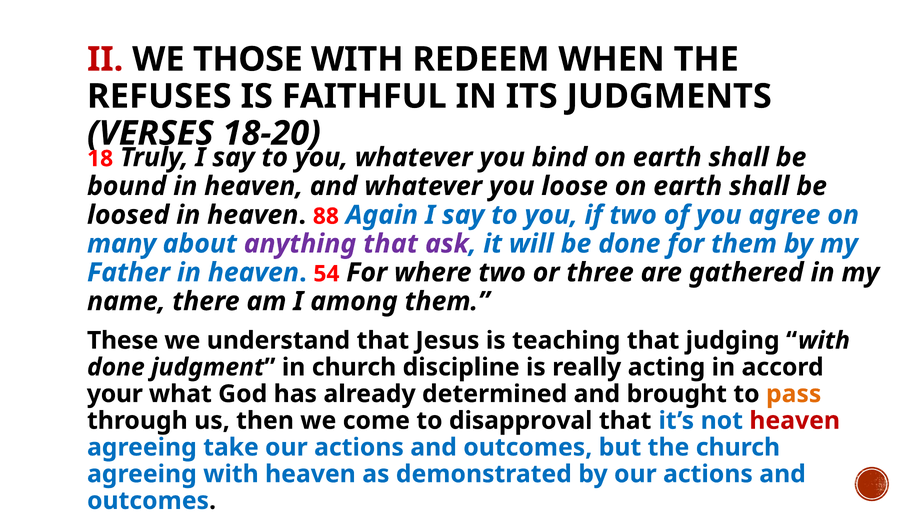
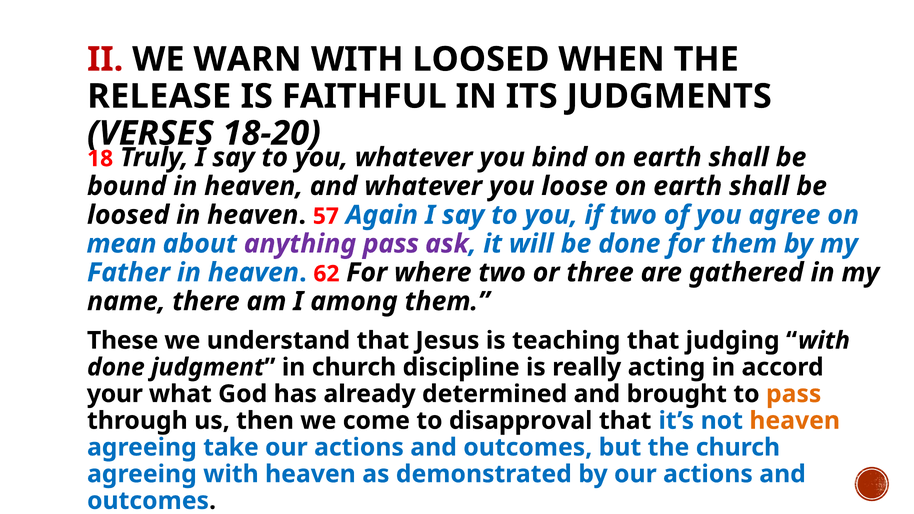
THOSE: THOSE -> WARN
WITH REDEEM: REDEEM -> LOOSED
REFUSES: REFUSES -> RELEASE
88: 88 -> 57
many: many -> mean
anything that: that -> pass
54: 54 -> 62
heaven at (795, 421) colour: red -> orange
